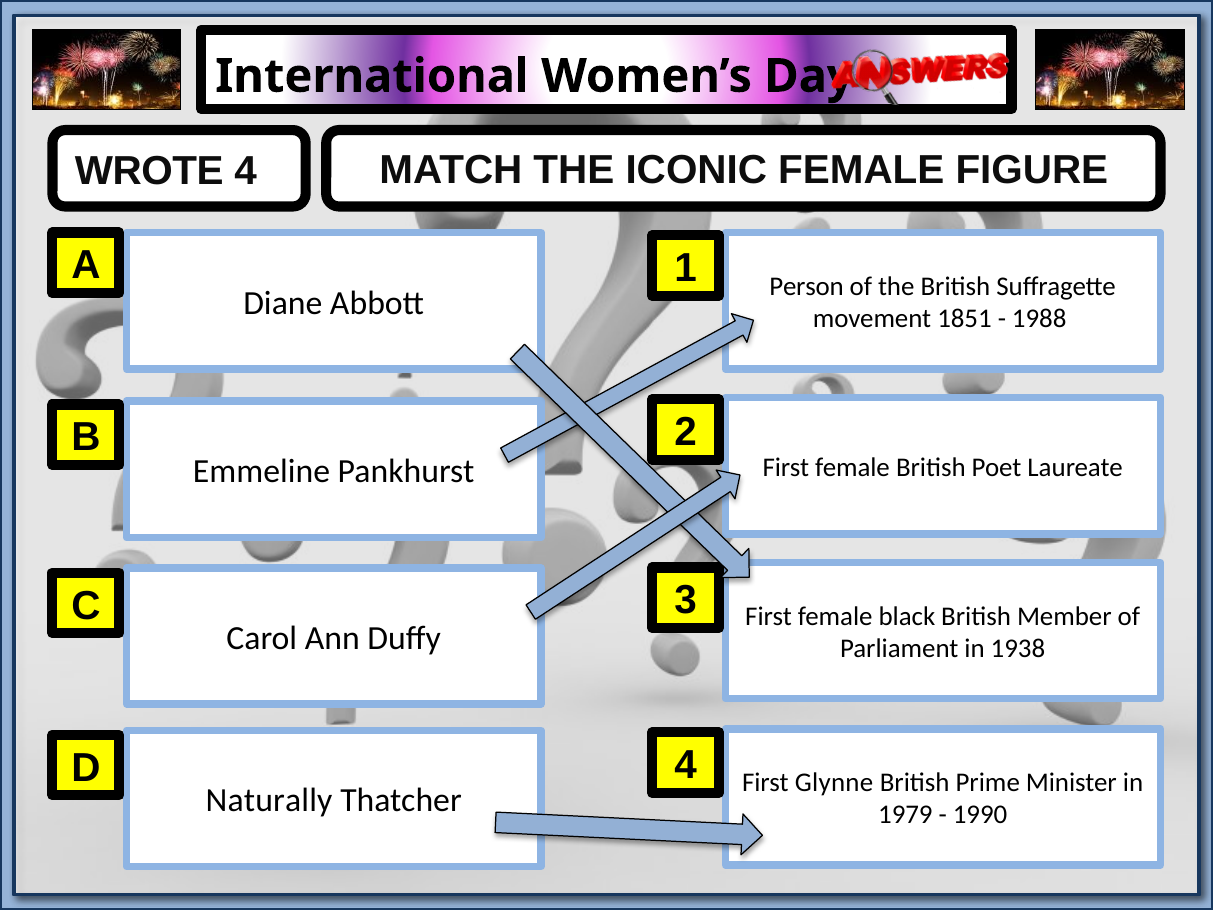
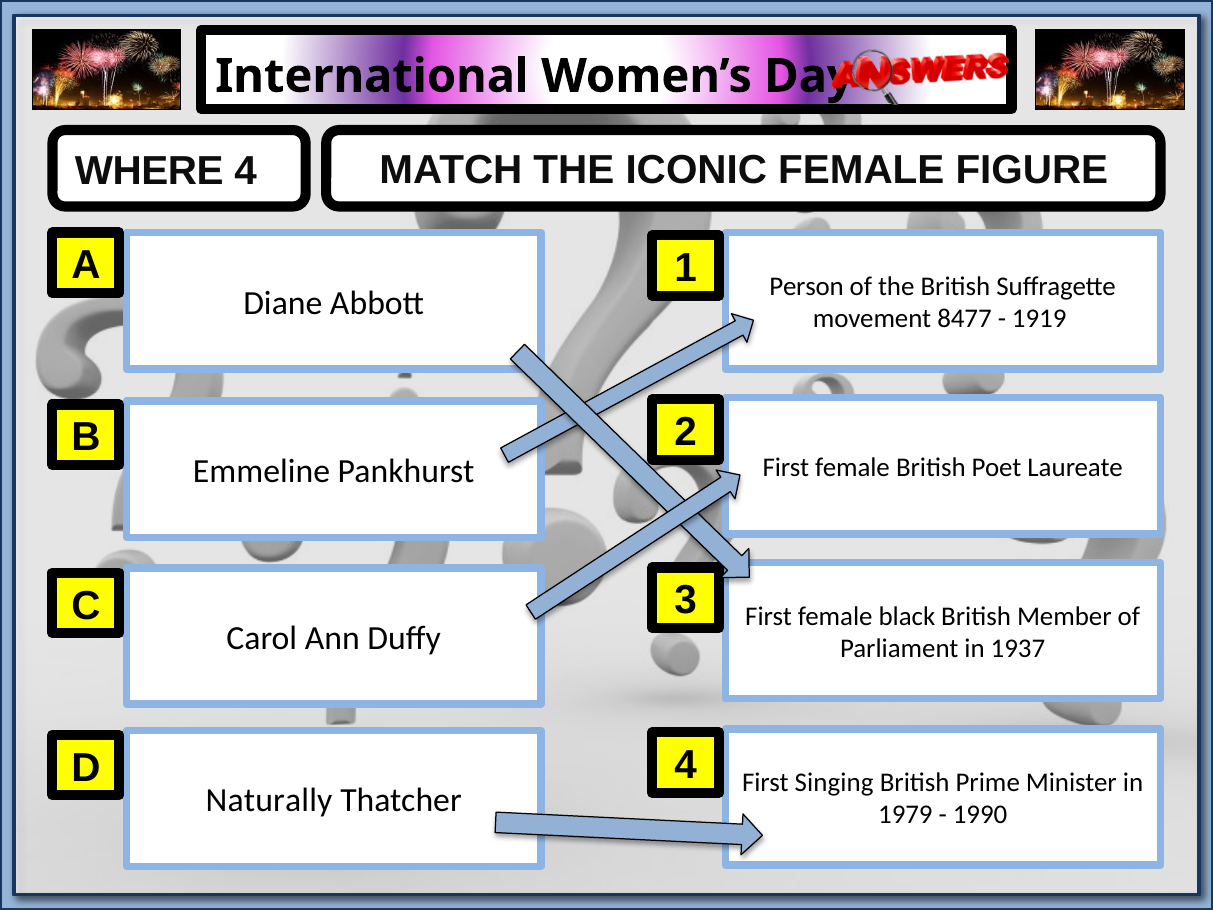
WROTE: WROTE -> WHERE
1851: 1851 -> 8477
1988: 1988 -> 1919
1938: 1938 -> 1937
Glynne: Glynne -> Singing
